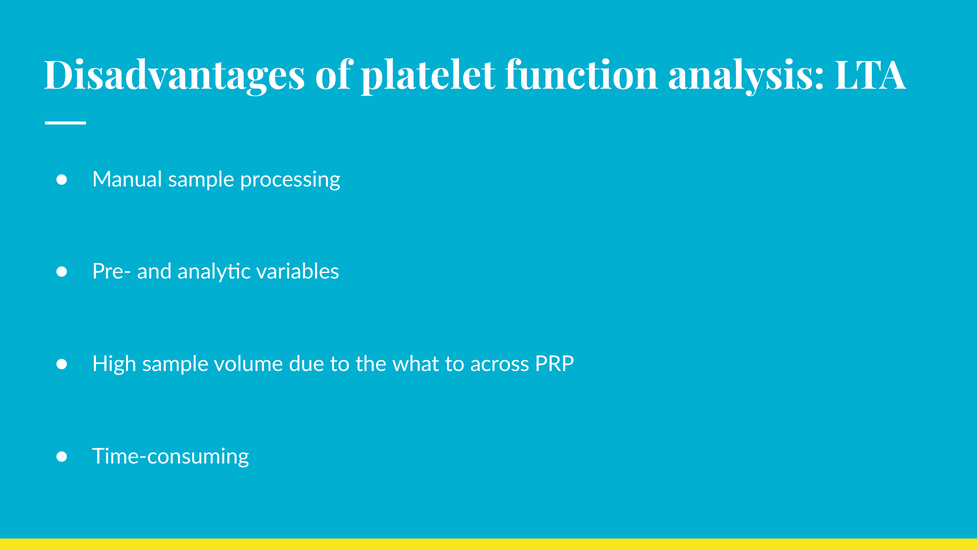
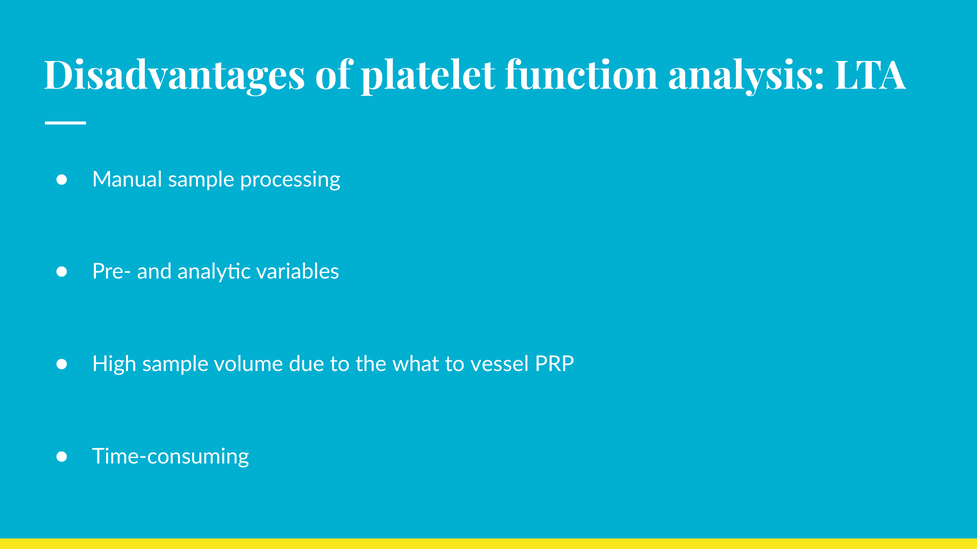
across: across -> vessel
